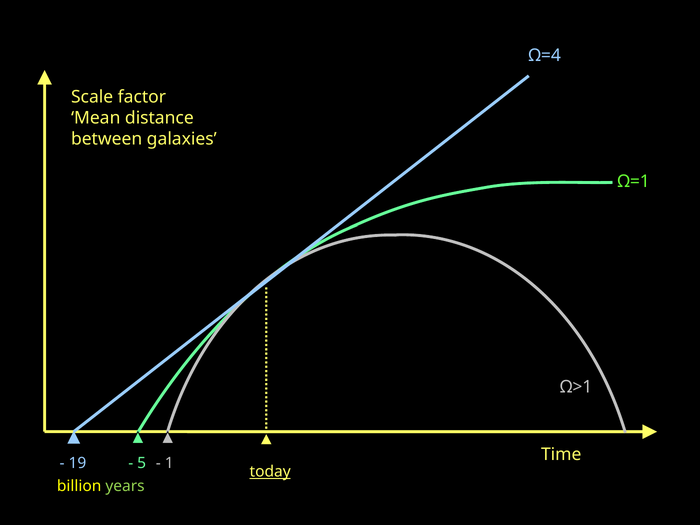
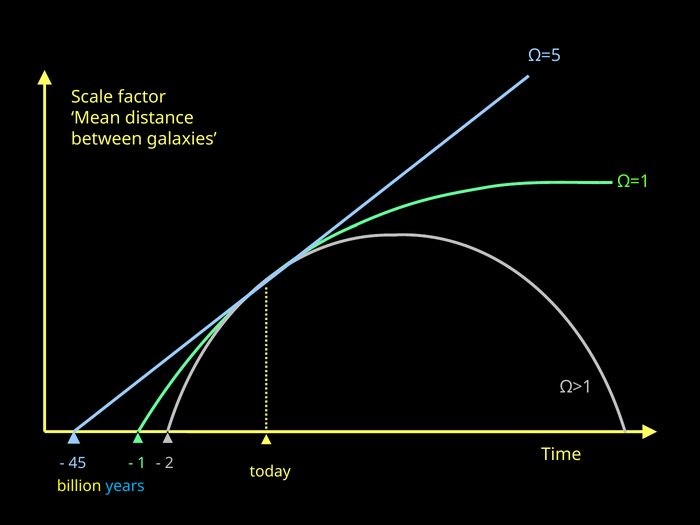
Ω=4: Ω=4 -> Ω=5
19: 19 -> 45
5: 5 -> 1
1: 1 -> 2
today underline: present -> none
years colour: light green -> light blue
